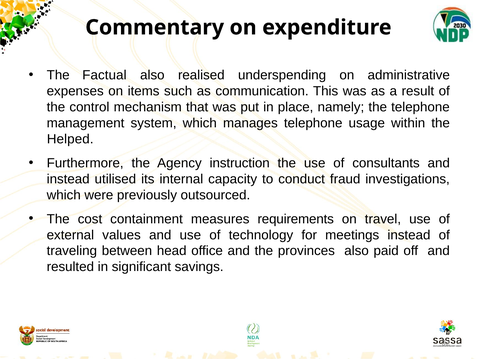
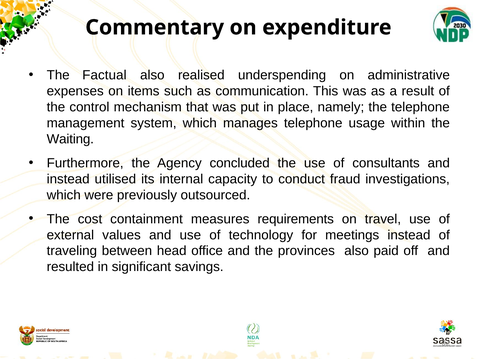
Helped: Helped -> Waiting
instruction: instruction -> concluded
